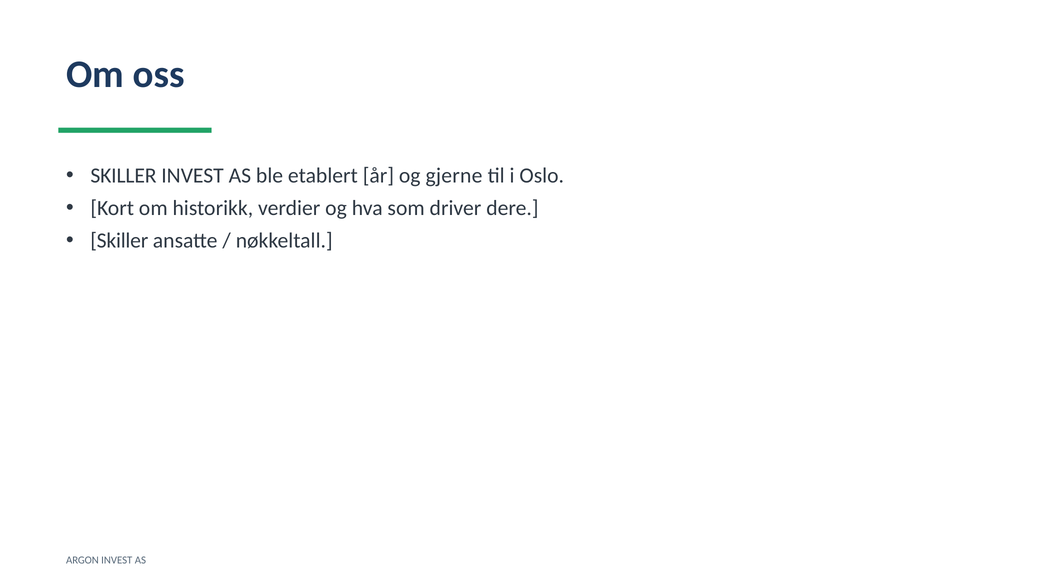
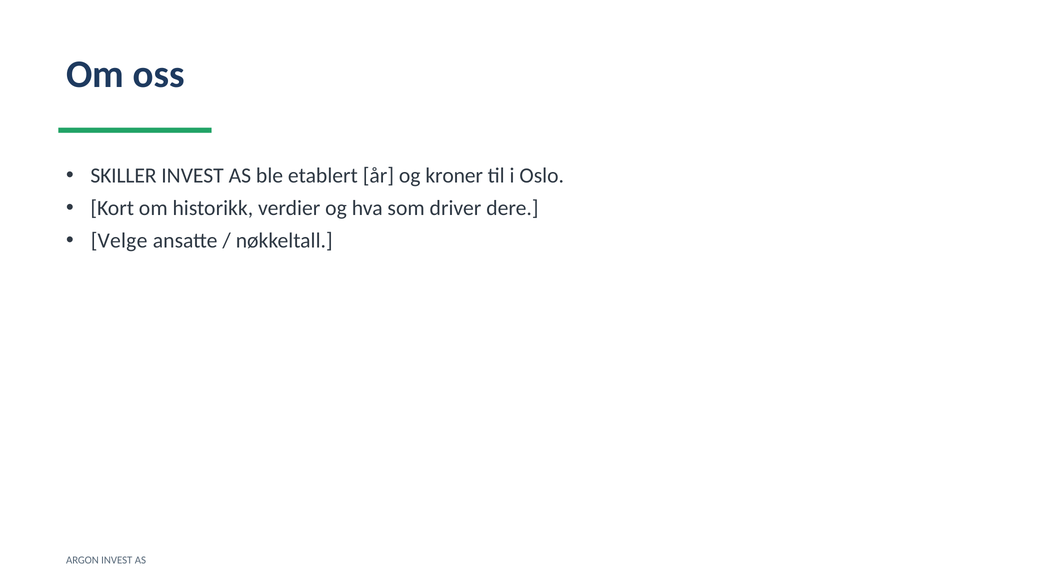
gjerne: gjerne -> kroner
Skiller at (119, 241): Skiller -> Velge
